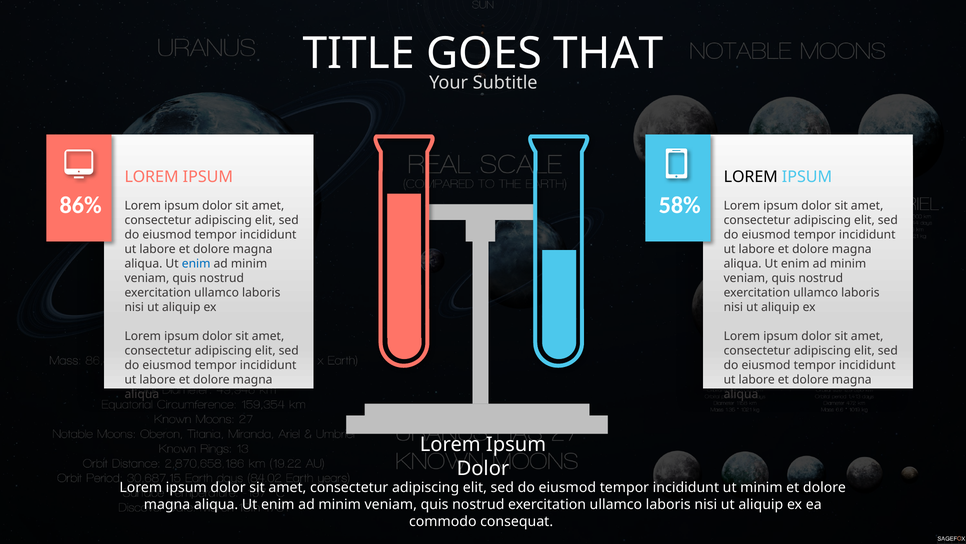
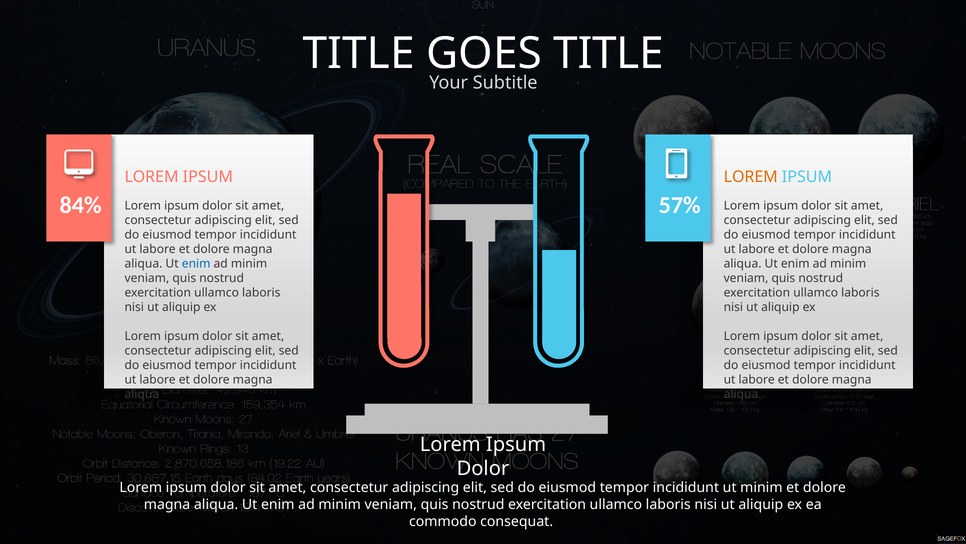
THAT at (608, 54): THAT -> TITLE
LOREM at (751, 177) colour: black -> orange
86%: 86% -> 84%
58%: 58% -> 57%
